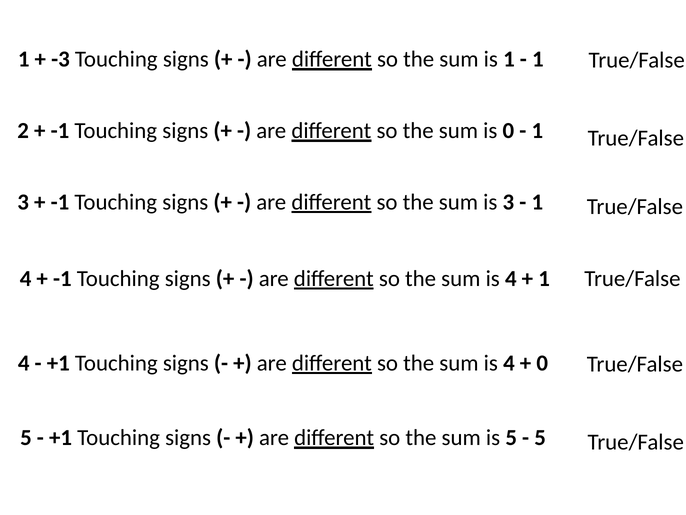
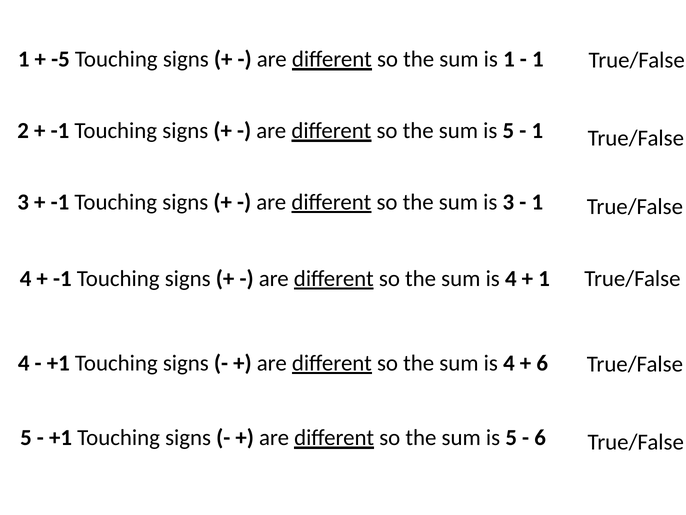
-3: -3 -> -5
0 at (508, 131): 0 -> 5
0 at (542, 363): 0 -> 6
5 at (540, 437): 5 -> 6
